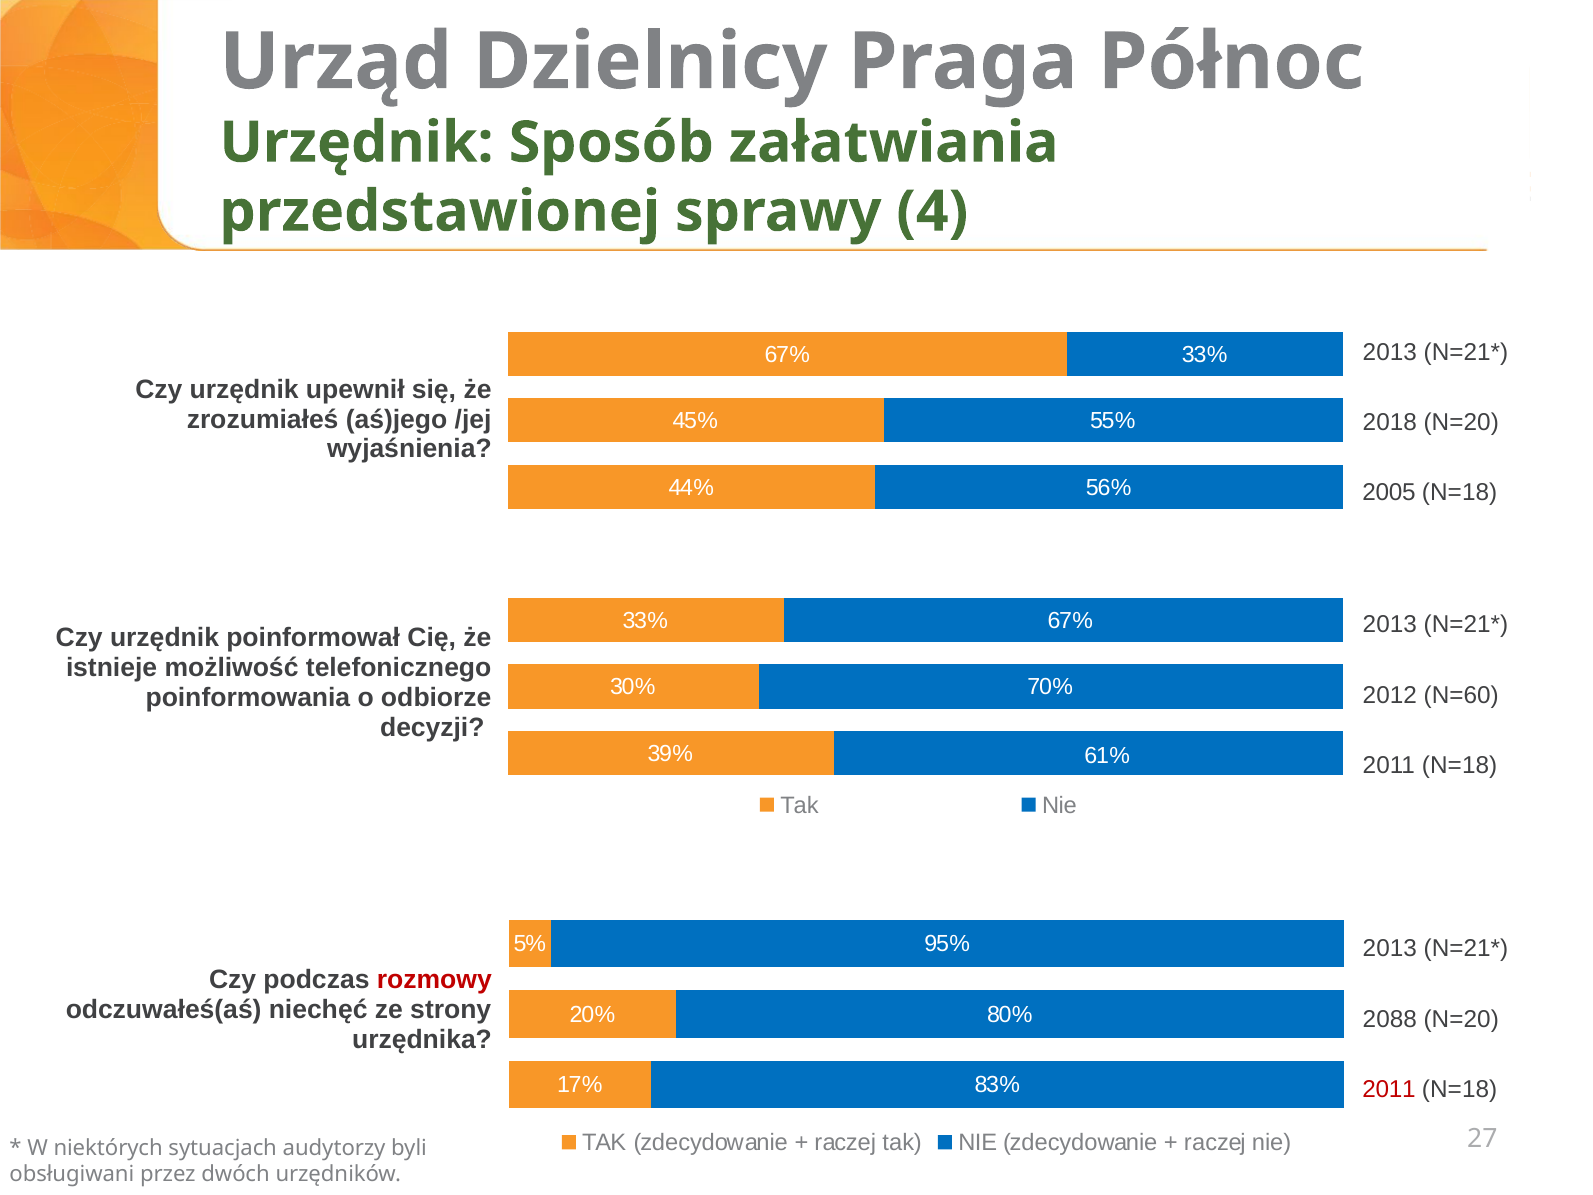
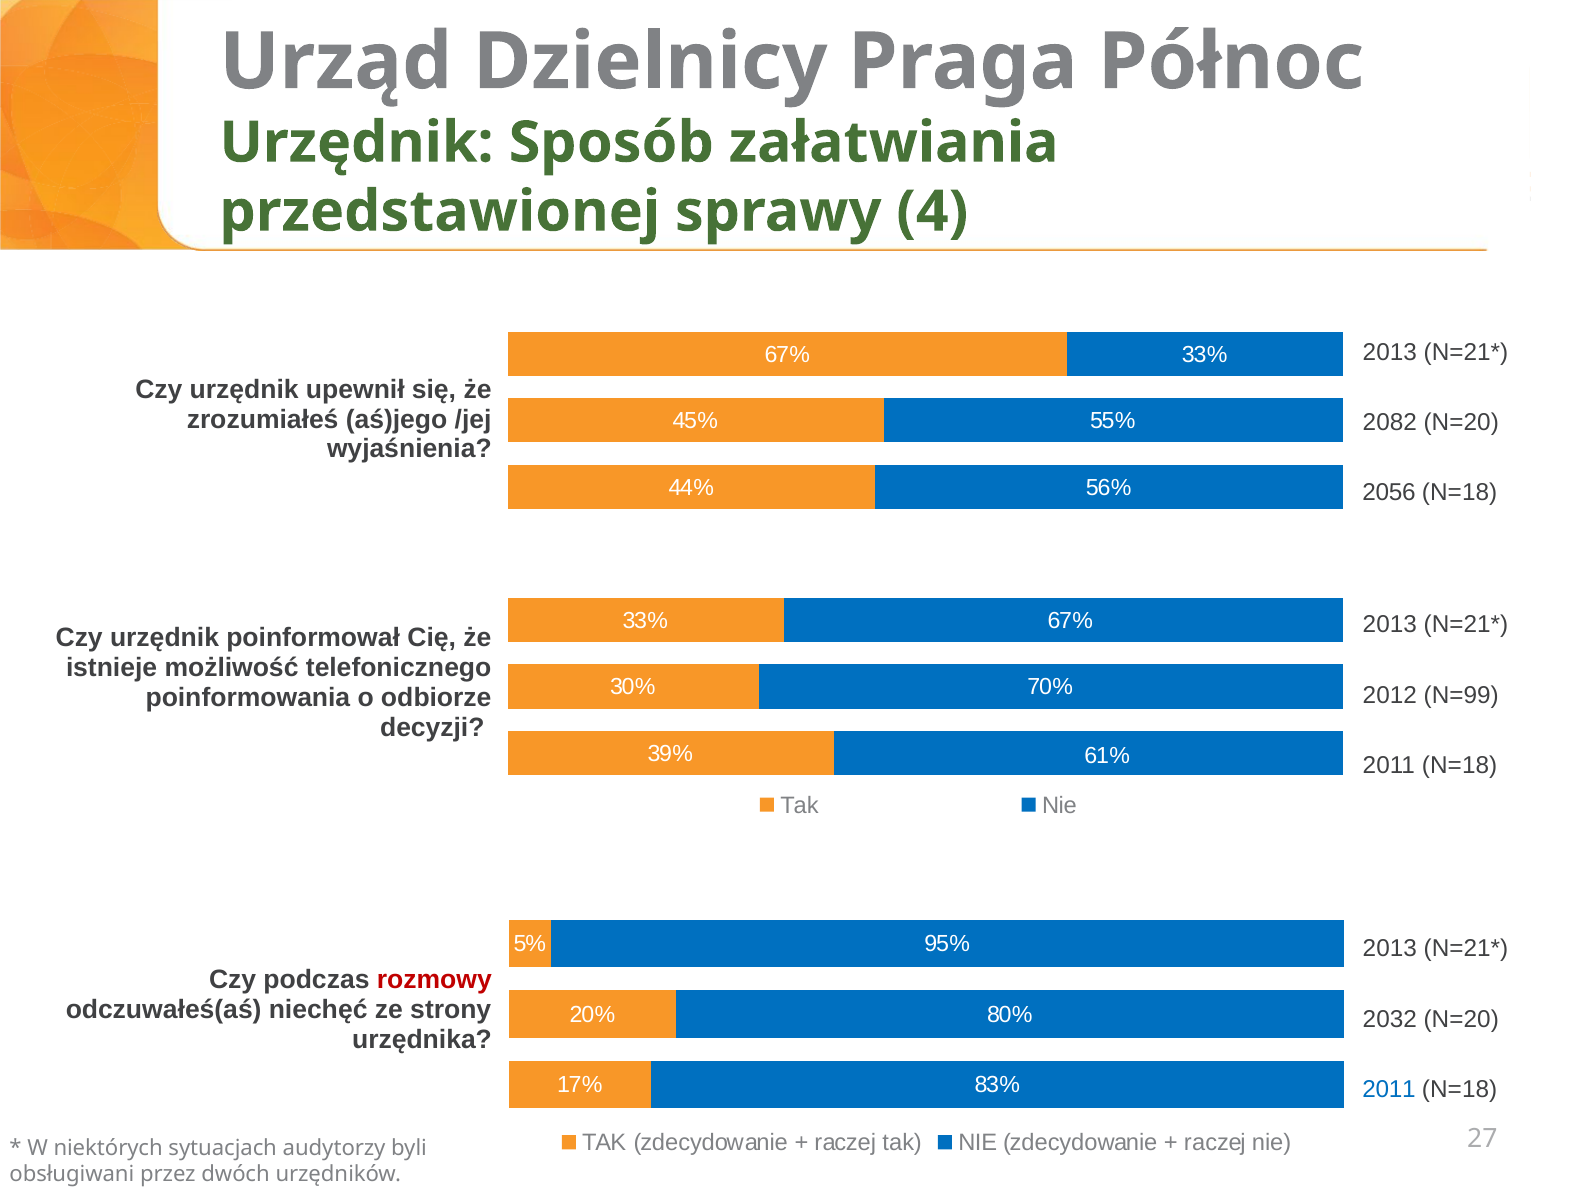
2018: 2018 -> 2082
2005: 2005 -> 2056
N=60: N=60 -> N=99
2088: 2088 -> 2032
2011 at (1389, 1089) colour: red -> blue
